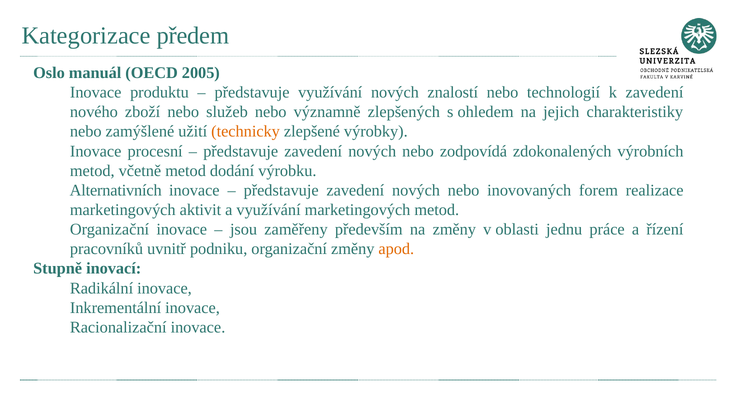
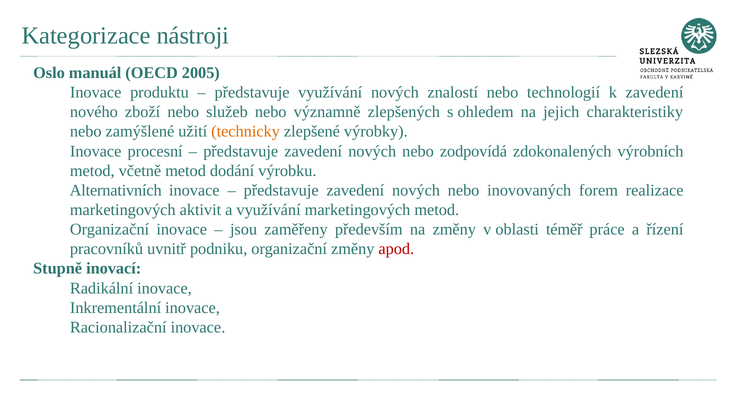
předem: předem -> nástroji
jednu: jednu -> téměř
apod colour: orange -> red
